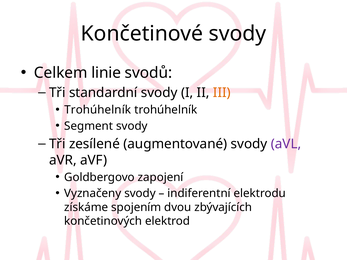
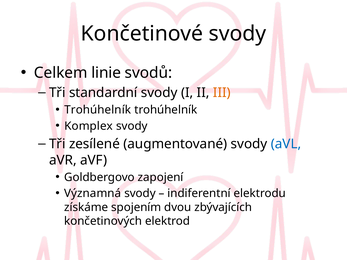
Segment: Segment -> Komplex
aVL colour: purple -> blue
Vyznačeny: Vyznačeny -> Významná
